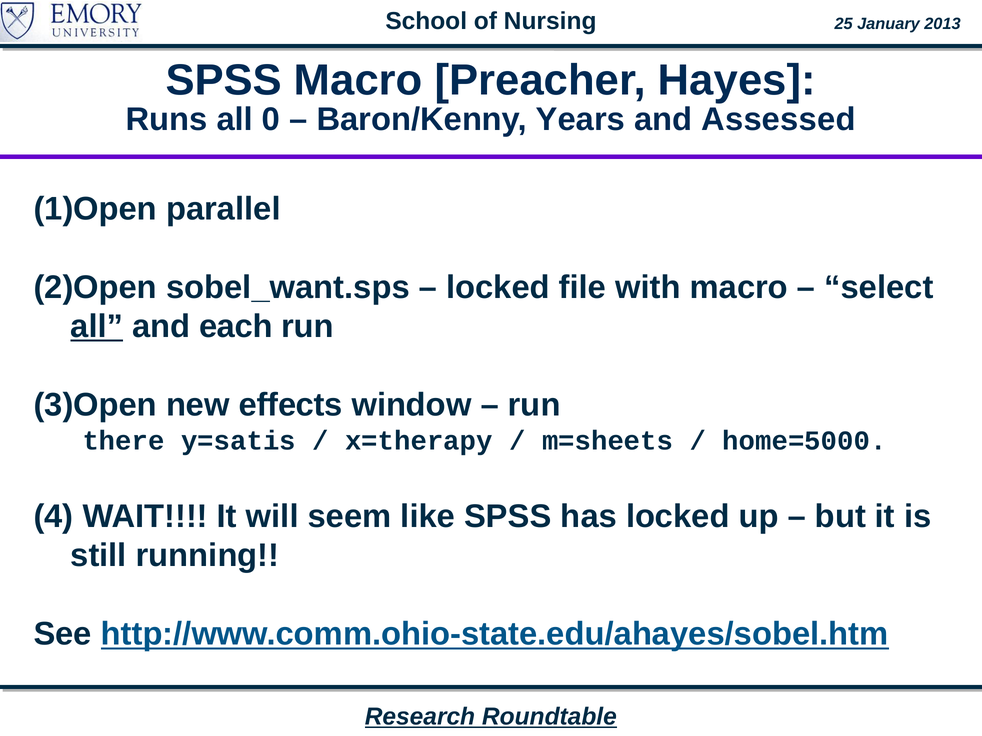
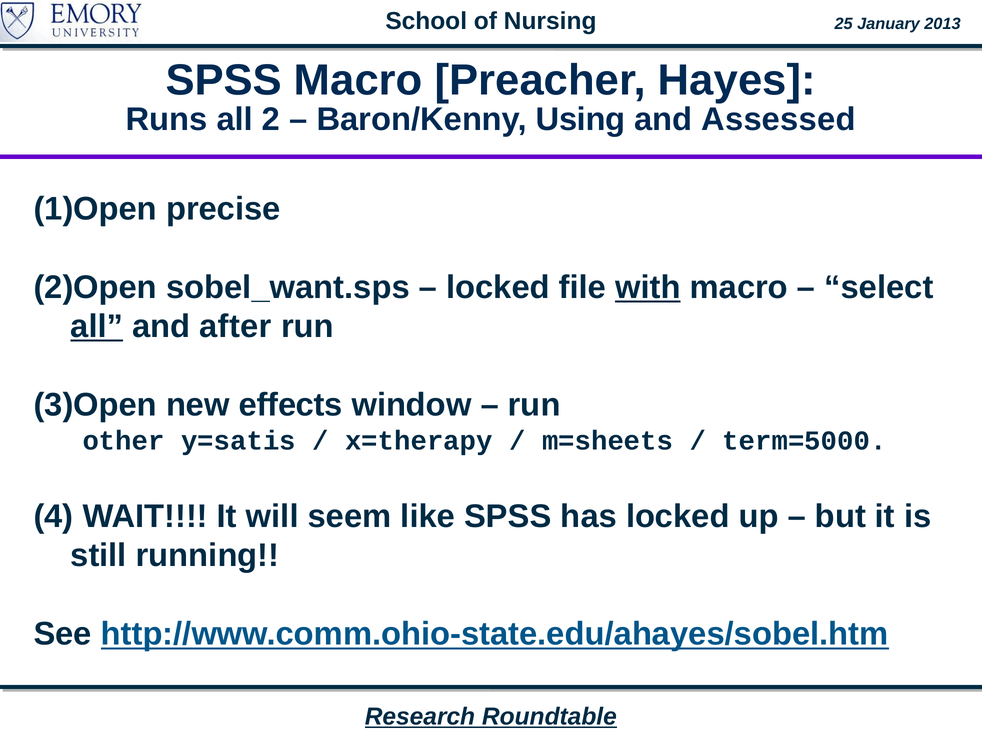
0: 0 -> 2
Years: Years -> Using
parallel: parallel -> precise
with underline: none -> present
each: each -> after
there: there -> other
home=5000: home=5000 -> term=5000
